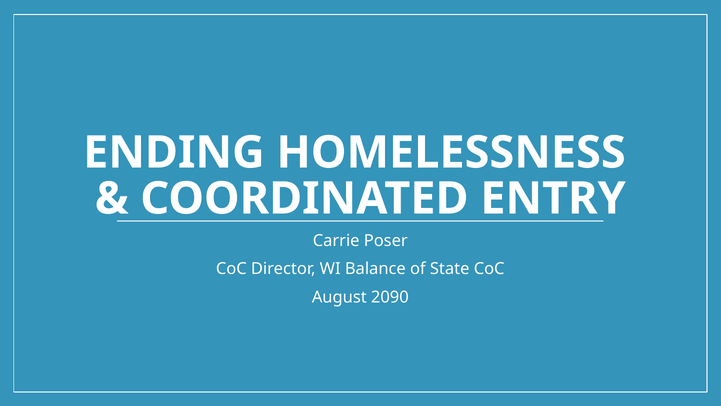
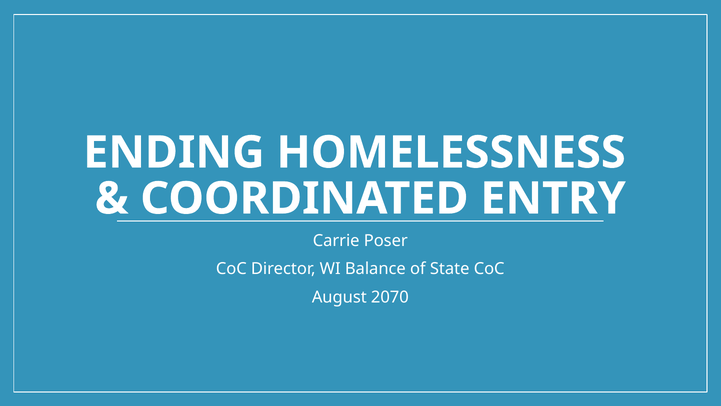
2090: 2090 -> 2070
